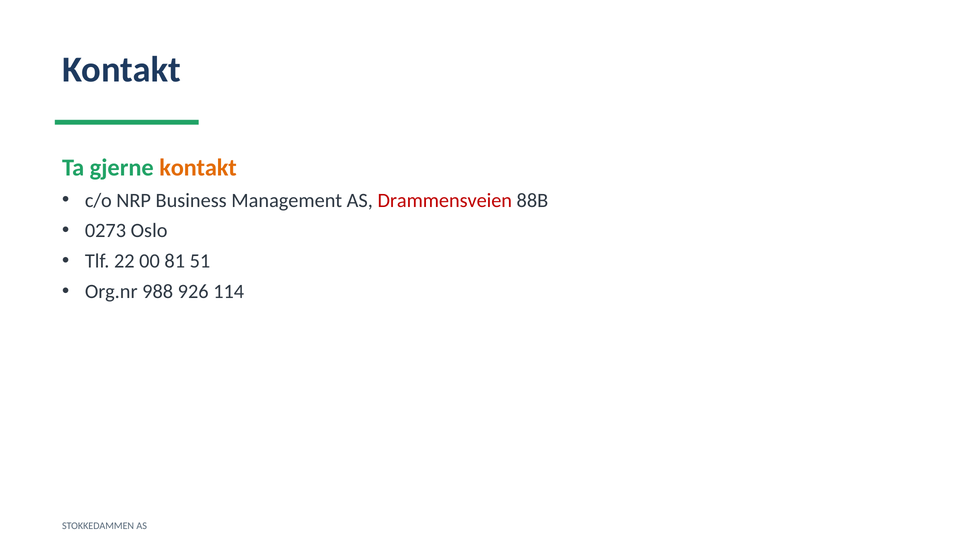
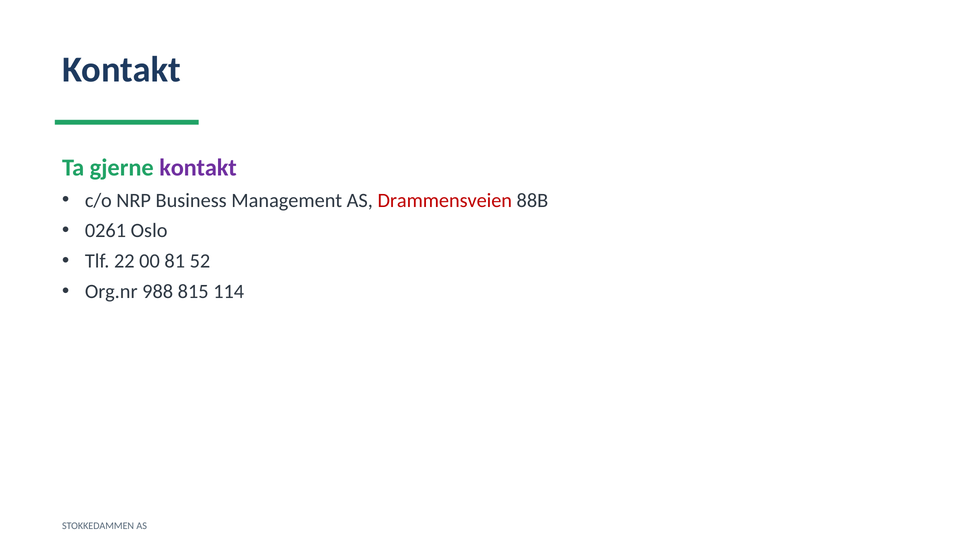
kontakt at (198, 168) colour: orange -> purple
0273: 0273 -> 0261
51: 51 -> 52
926: 926 -> 815
